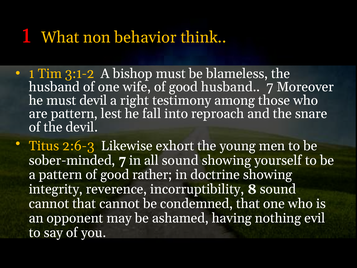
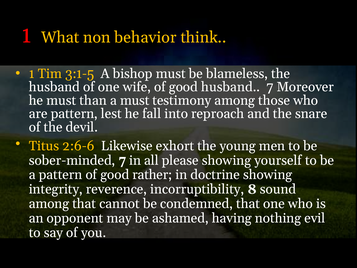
3:1-2: 3:1-2 -> 3:1-5
must devil: devil -> than
a right: right -> must
2:6-3: 2:6-3 -> 2:6-6
all sound: sound -> please
cannot at (49, 204): cannot -> among
